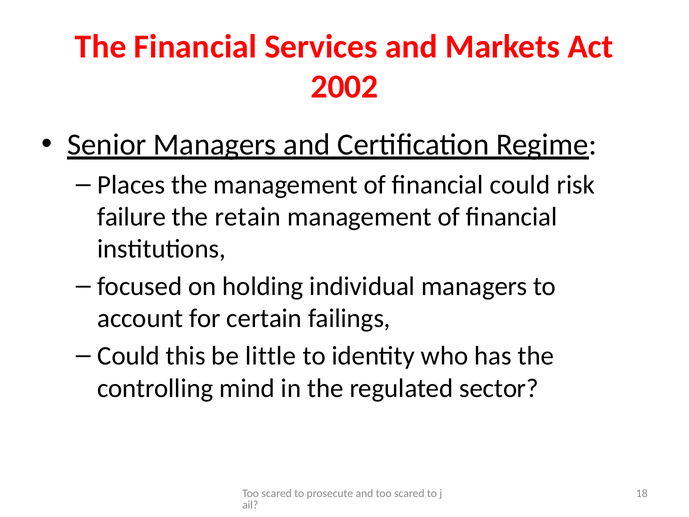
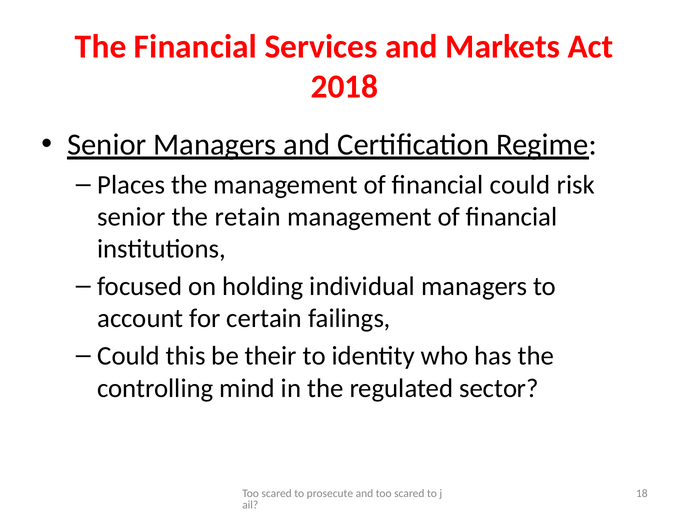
2002: 2002 -> 2018
failure at (132, 217): failure -> senior
little: little -> their
